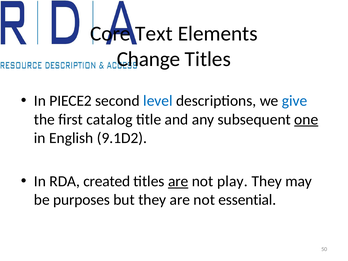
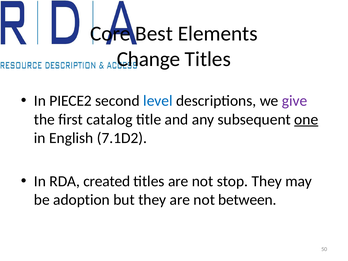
Text: Text -> Best
give colour: blue -> purple
9.1D2: 9.1D2 -> 7.1D2
are at (178, 181) underline: present -> none
play: play -> stop
purposes: purposes -> adoption
essential: essential -> between
